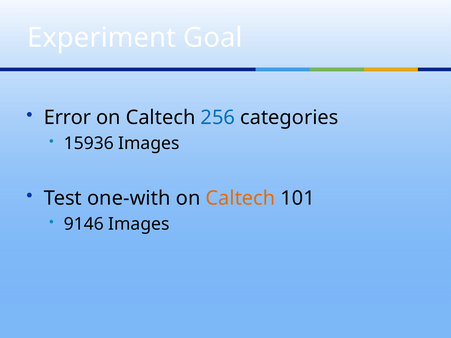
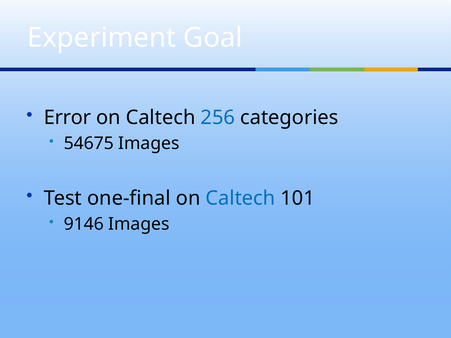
15936: 15936 -> 54675
one-with: one-with -> one-final
Caltech at (240, 198) colour: orange -> blue
